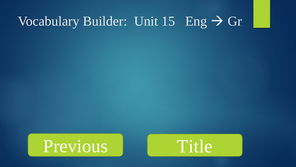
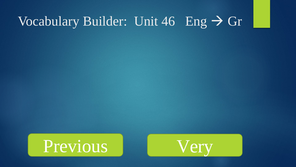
15: 15 -> 46
Title: Title -> Very
